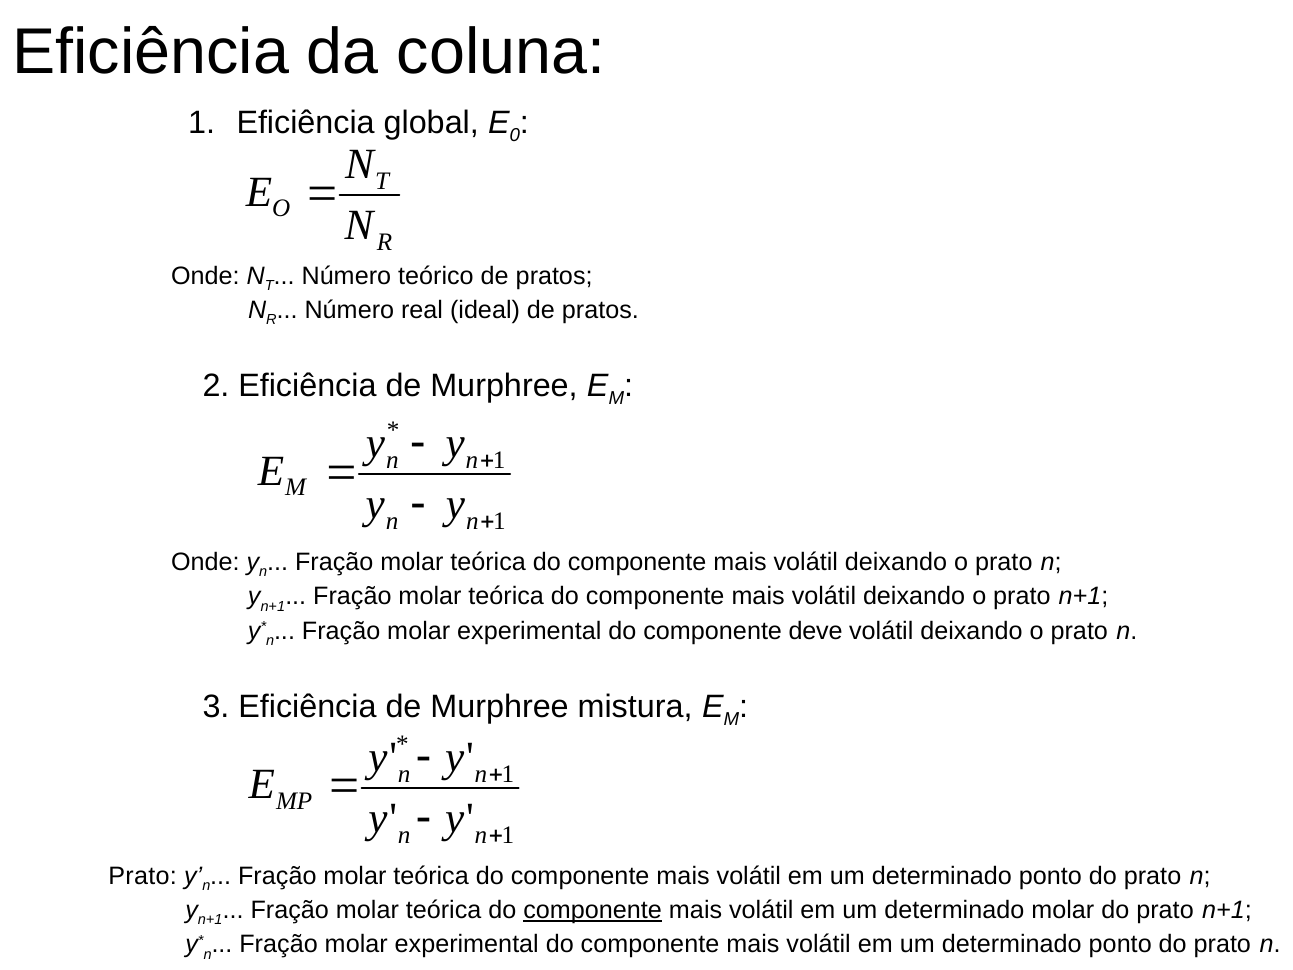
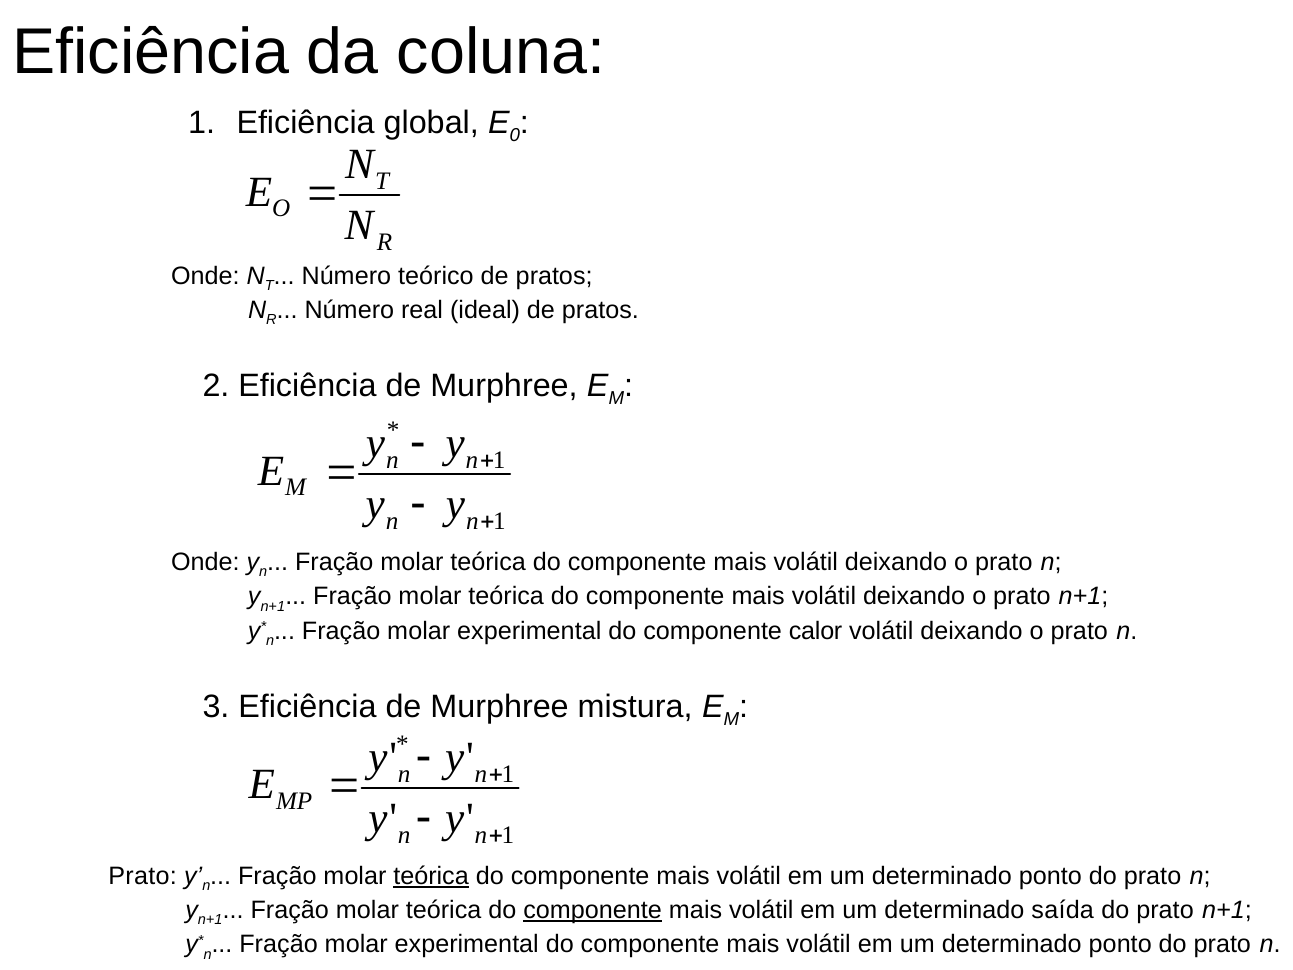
deve: deve -> calor
teórica at (431, 876) underline: none -> present
determinado molar: molar -> saída
